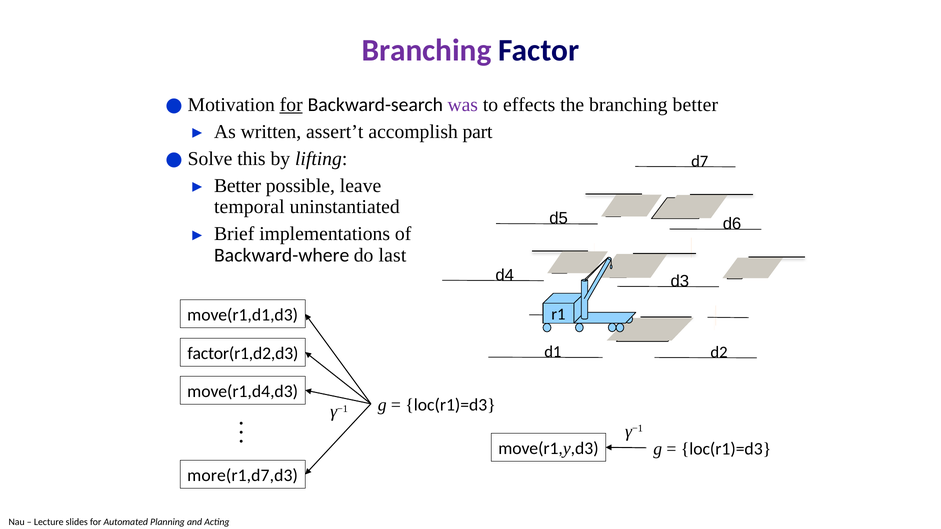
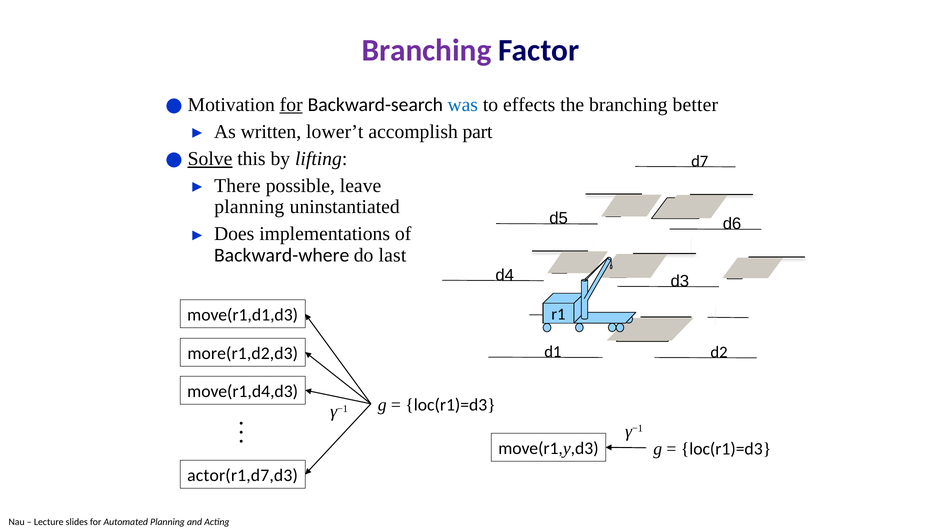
was colour: purple -> blue
assert’t: assert’t -> lower’t
Solve underline: none -> present
Better at (238, 186): Better -> There
temporal at (249, 207): temporal -> planning
Brief: Brief -> Does
factor(r1,d2,d3: factor(r1,d2,d3 -> more(r1,d2,d3
more(r1,d7,d3: more(r1,d7,d3 -> actor(r1,d7,d3
